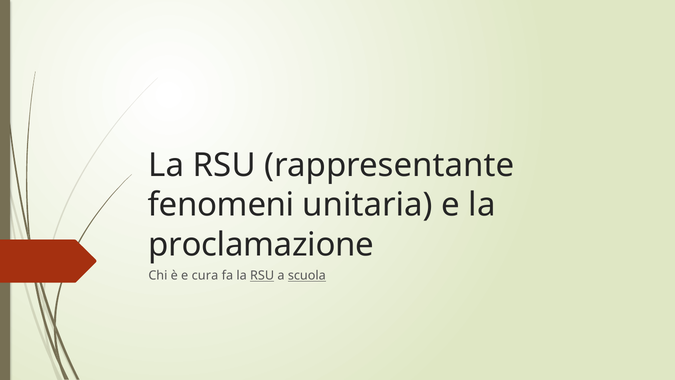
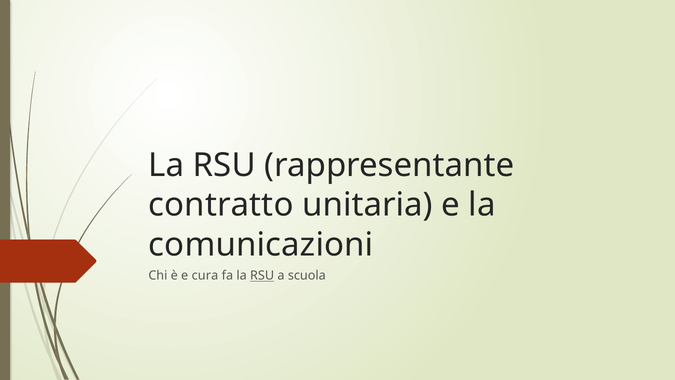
fenomeni: fenomeni -> contratto
proclamazione: proclamazione -> comunicazioni
scuola underline: present -> none
